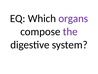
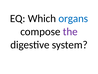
organs colour: purple -> blue
